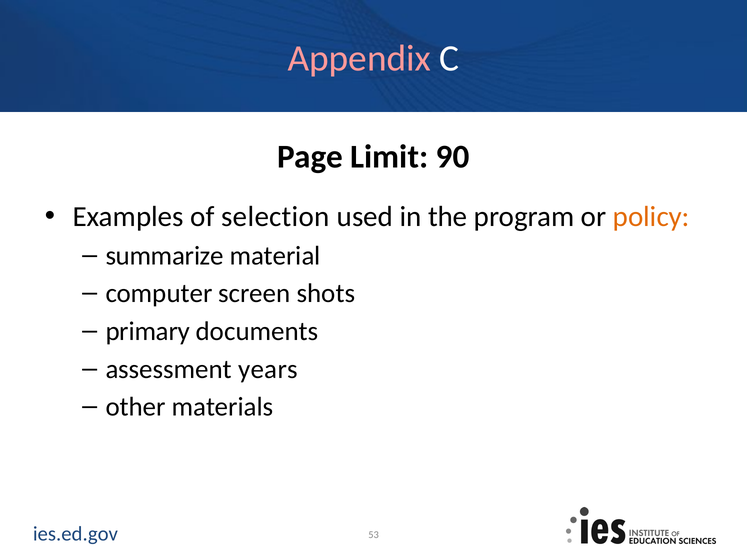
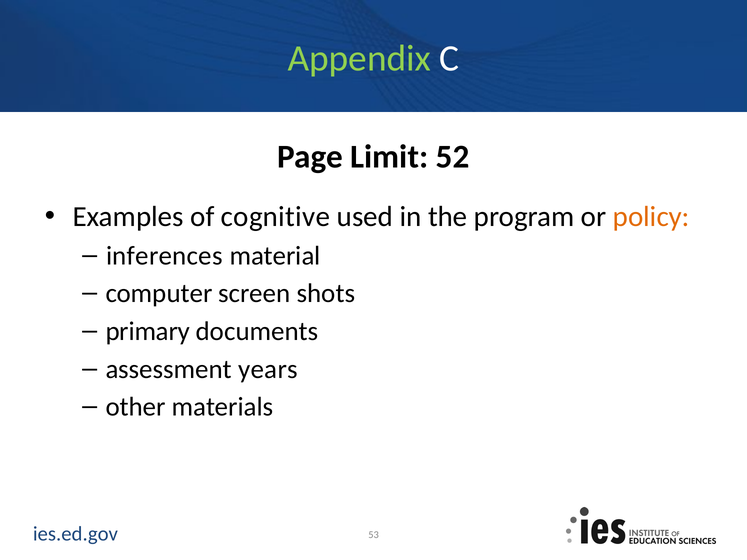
Appendix colour: pink -> light green
90: 90 -> 52
selection: selection -> cognitive
summarize: summarize -> inferences
